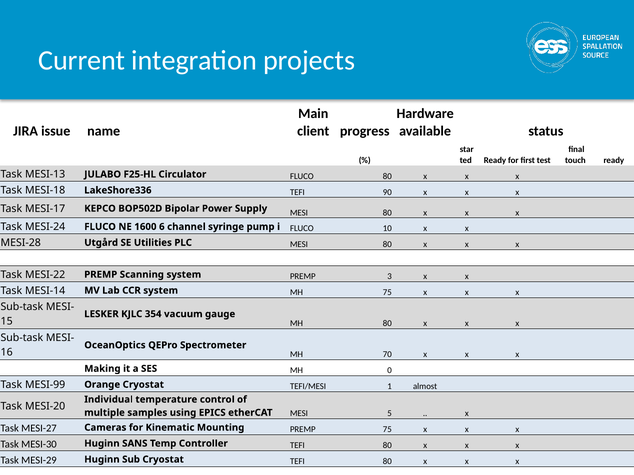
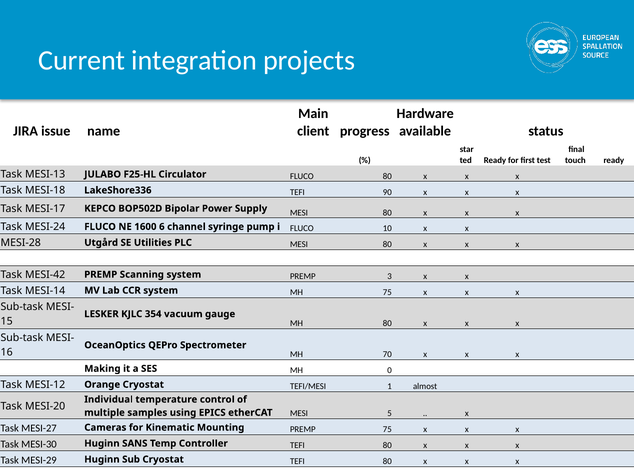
MESI-22: MESI-22 -> MESI-42
MESI-99: MESI-99 -> MESI-12
